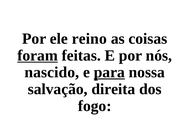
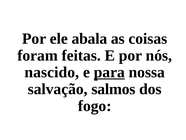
reino: reino -> abala
foram underline: present -> none
direita: direita -> salmos
